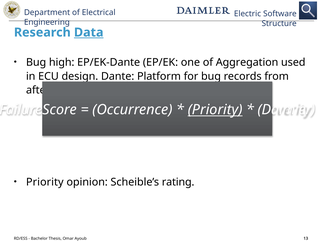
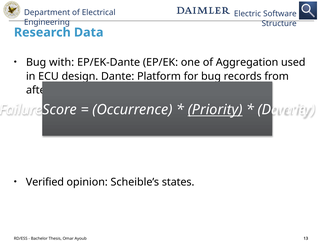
Data underline: present -> none
high: high -> with
Priority at (45, 182): Priority -> Verified
rating: rating -> states
